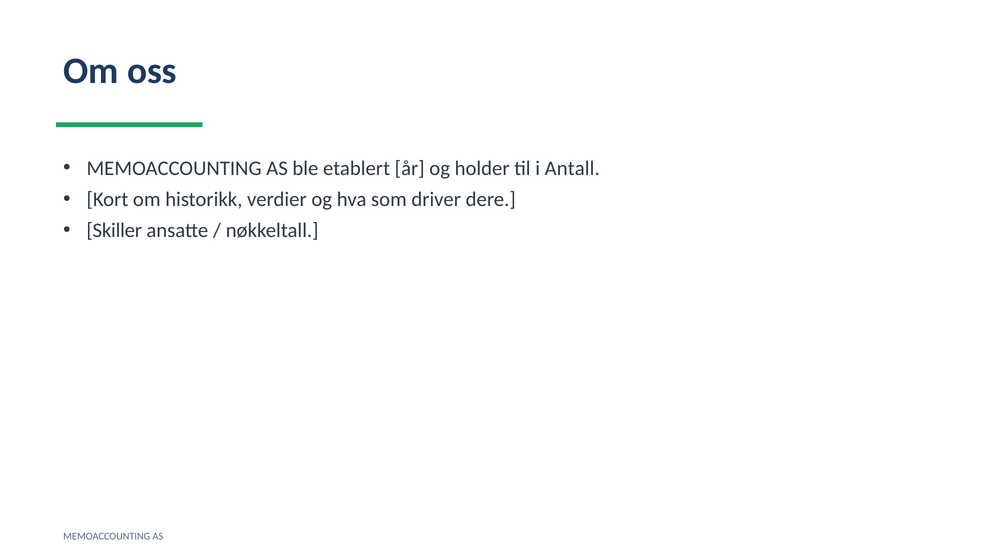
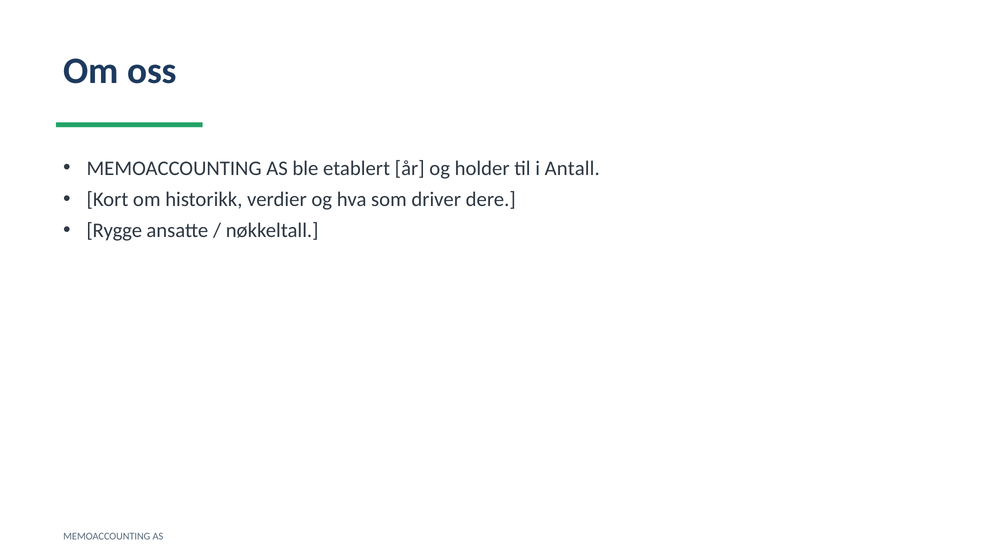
Skiller: Skiller -> Rygge
